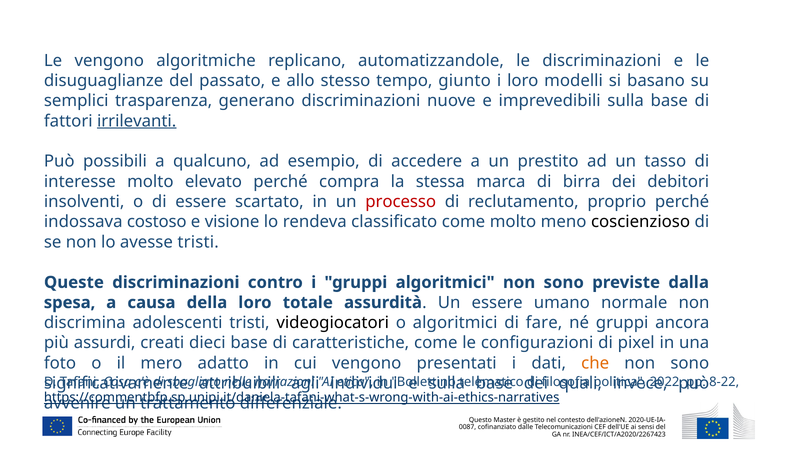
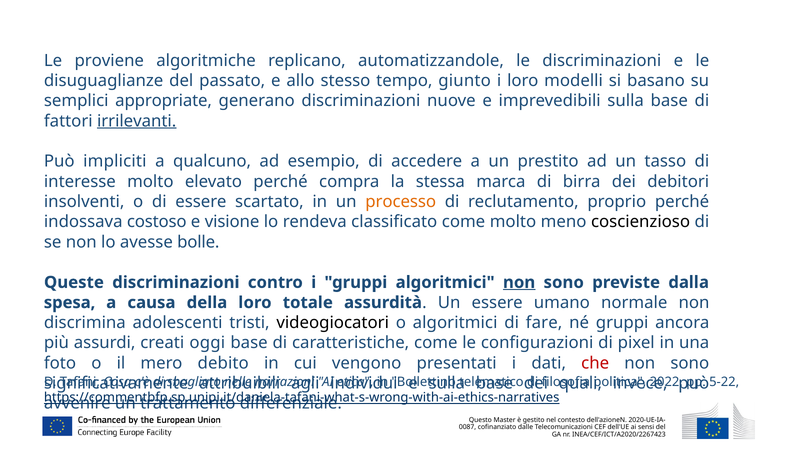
Le vengono: vengono -> proviene
trasparenza: trasparenza -> appropriate
possibili: possibili -> impliciti
processo colour: red -> orange
avesse tristi: tristi -> bolle
non at (519, 282) underline: none -> present
dieci: dieci -> oggi
adatto: adatto -> debito
che colour: orange -> red
8-22: 8-22 -> 5-22
